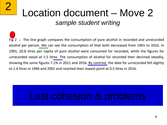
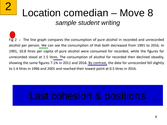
document: document -> comedian
Move 2: 2 -> 8
problems: problems -> positions
